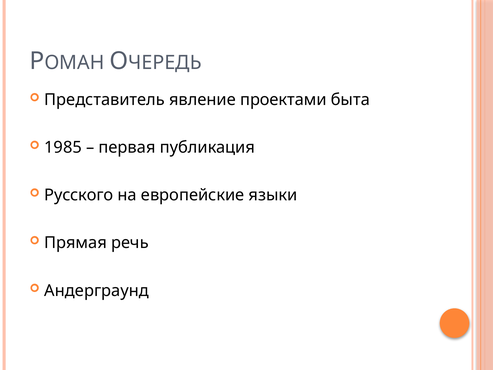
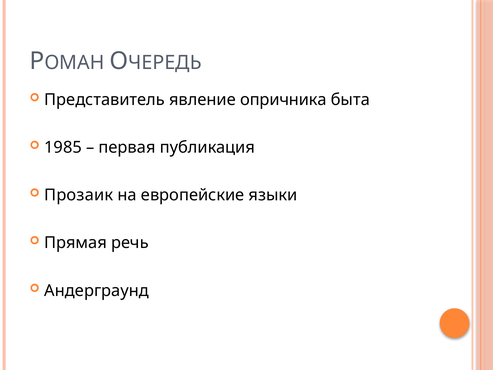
проектами: проектами -> опричника
Русского: Русского -> Прозаик
